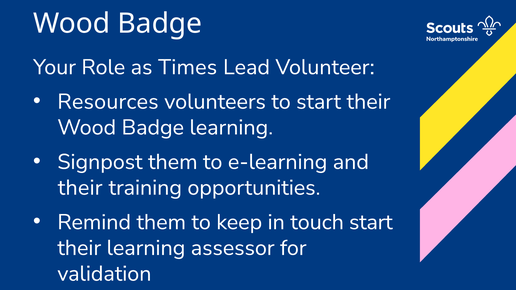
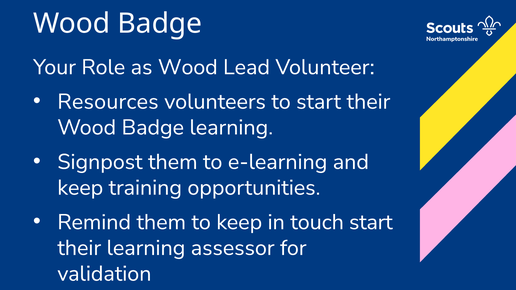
as Times: Times -> Wood
their at (80, 188): their -> keep
